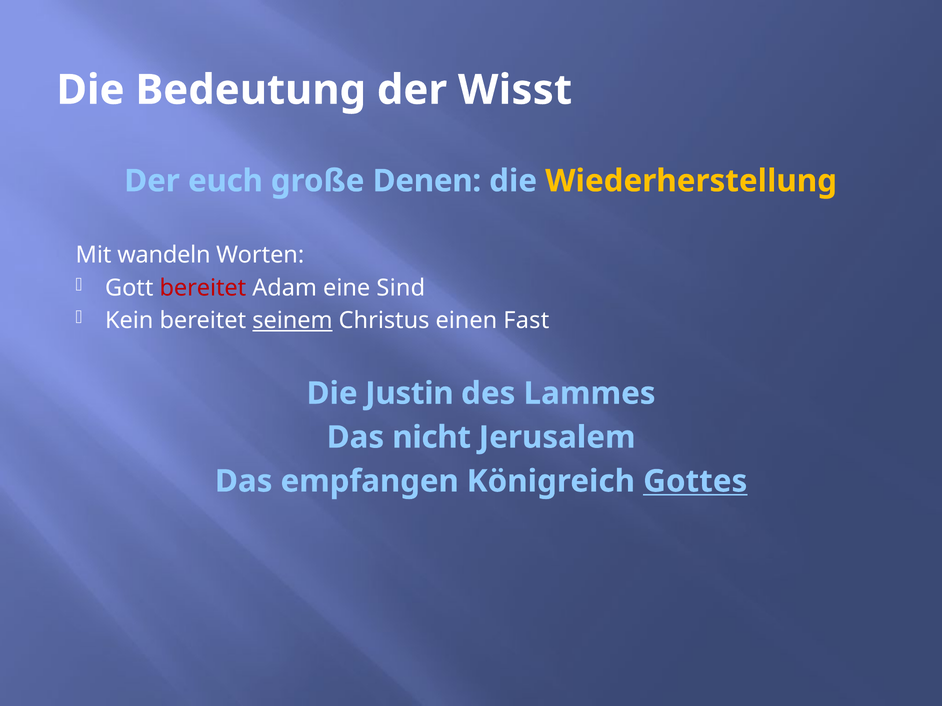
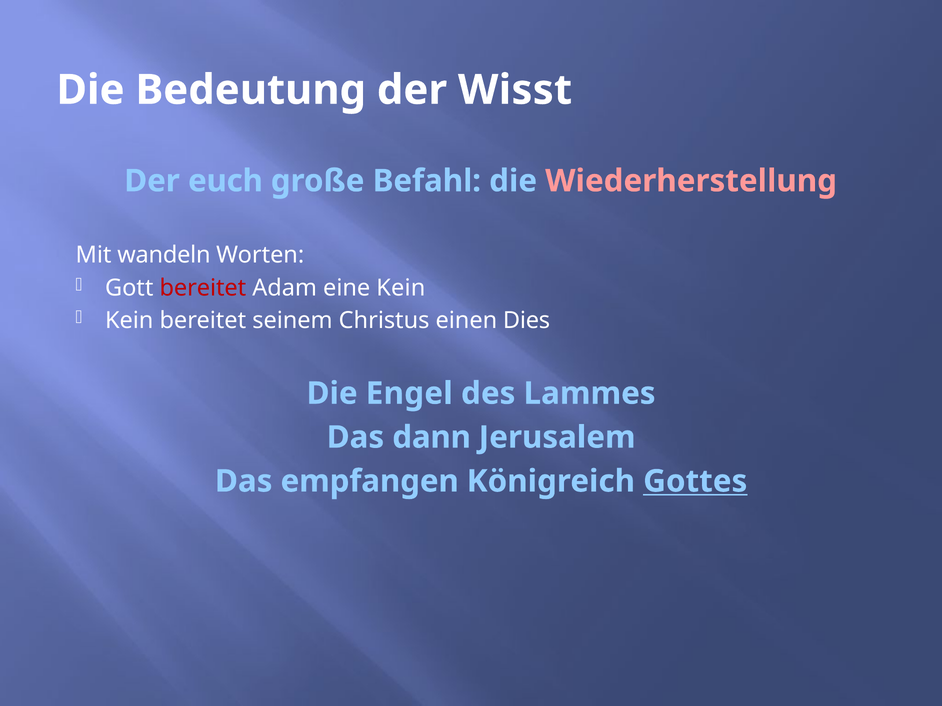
Denen: Denen -> Befahl
Wiederherstellung colour: yellow -> pink
eine Sind: Sind -> Kein
seinem underline: present -> none
Fast: Fast -> Dies
Justin: Justin -> Engel
nicht: nicht -> dann
